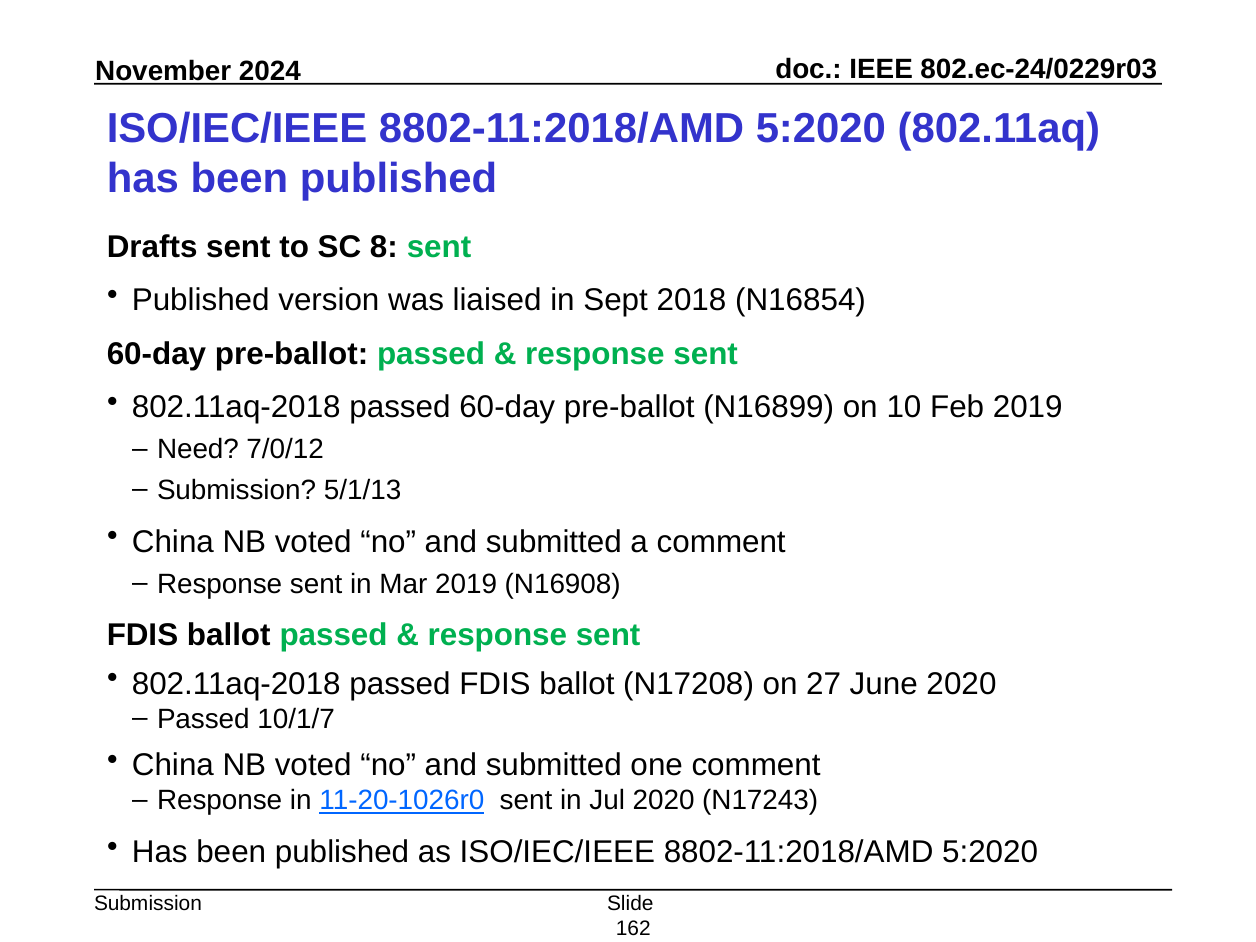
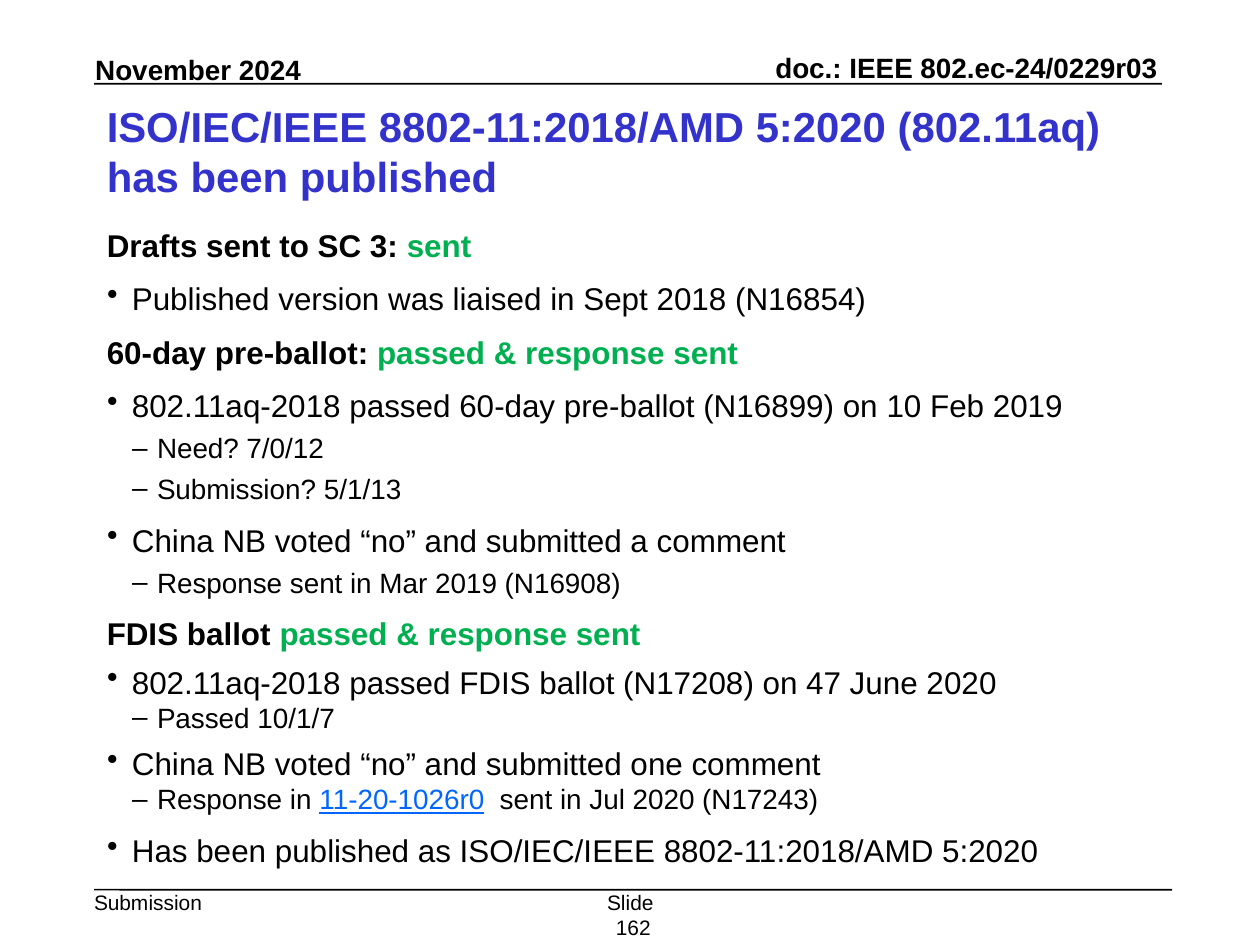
8: 8 -> 3
27: 27 -> 47
